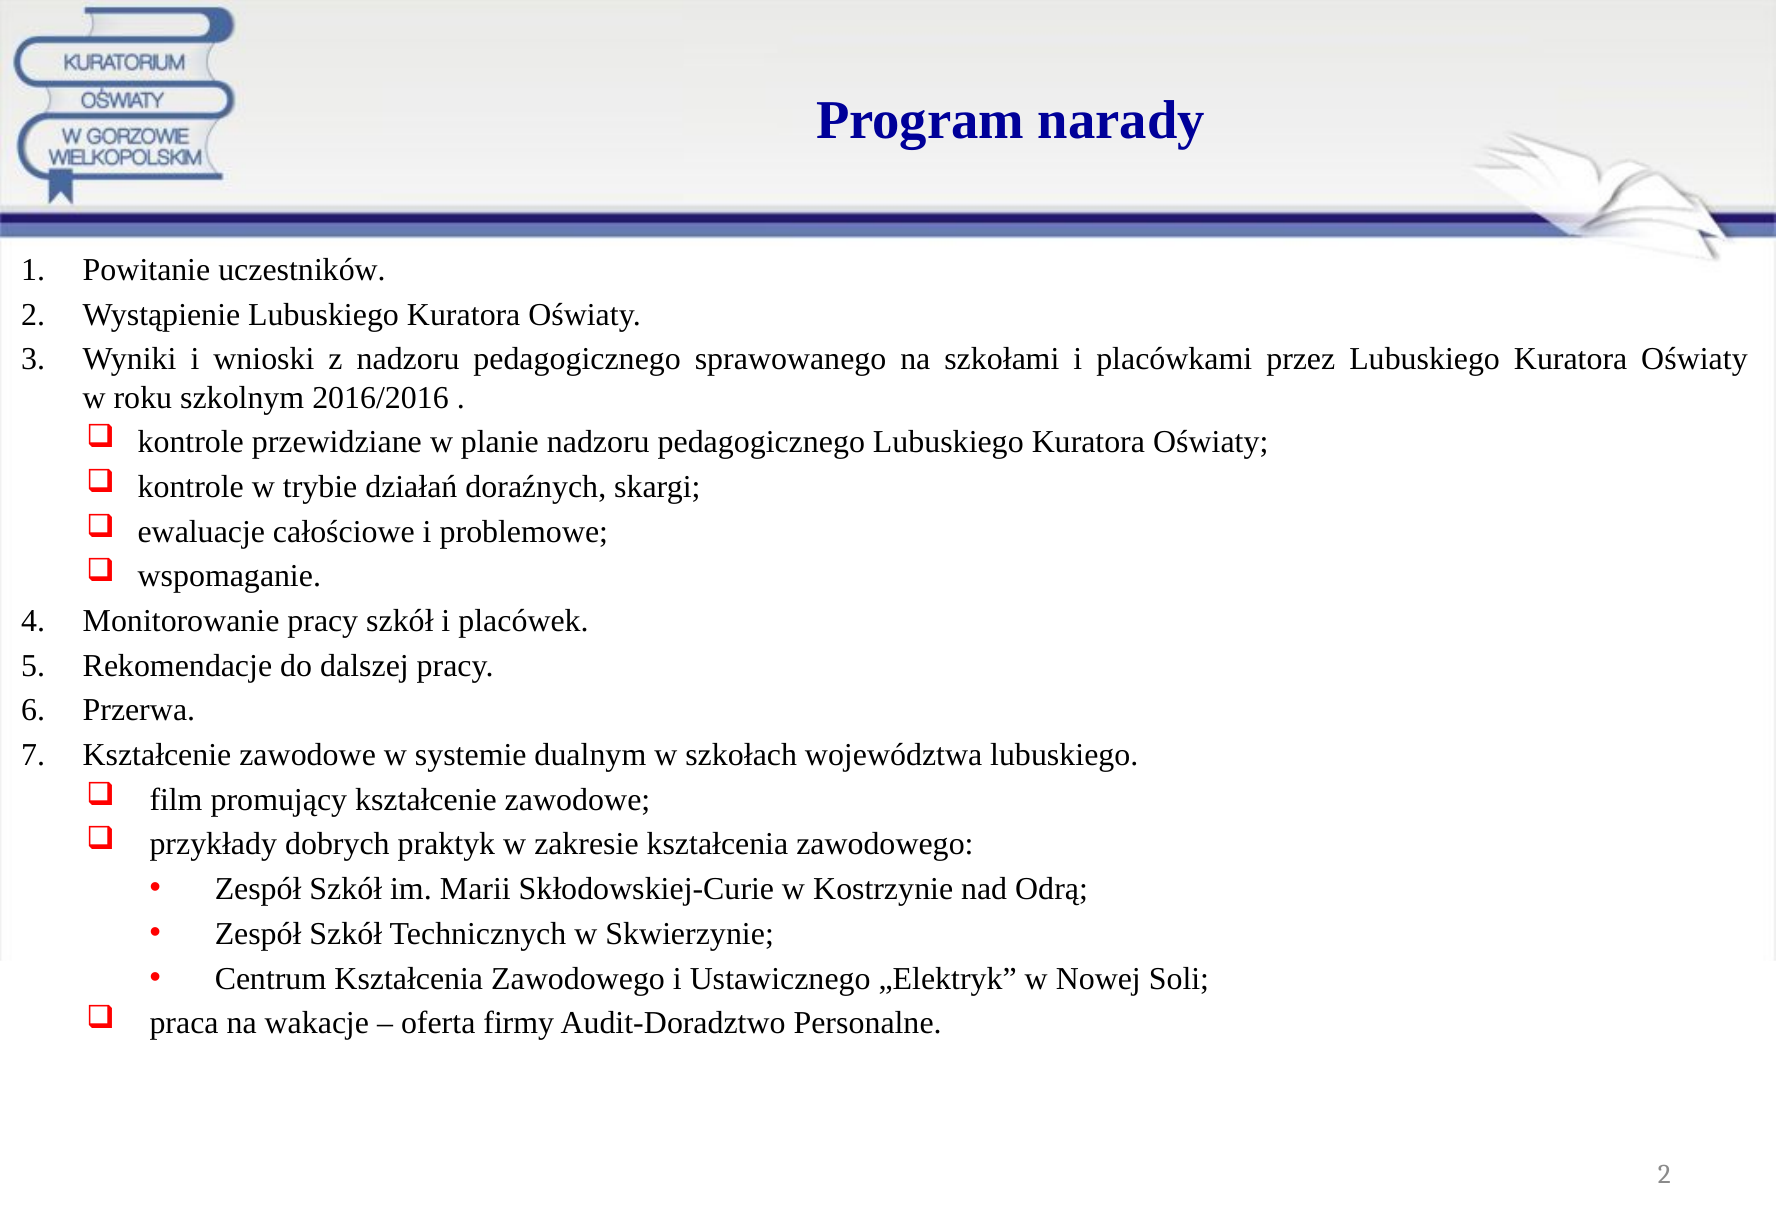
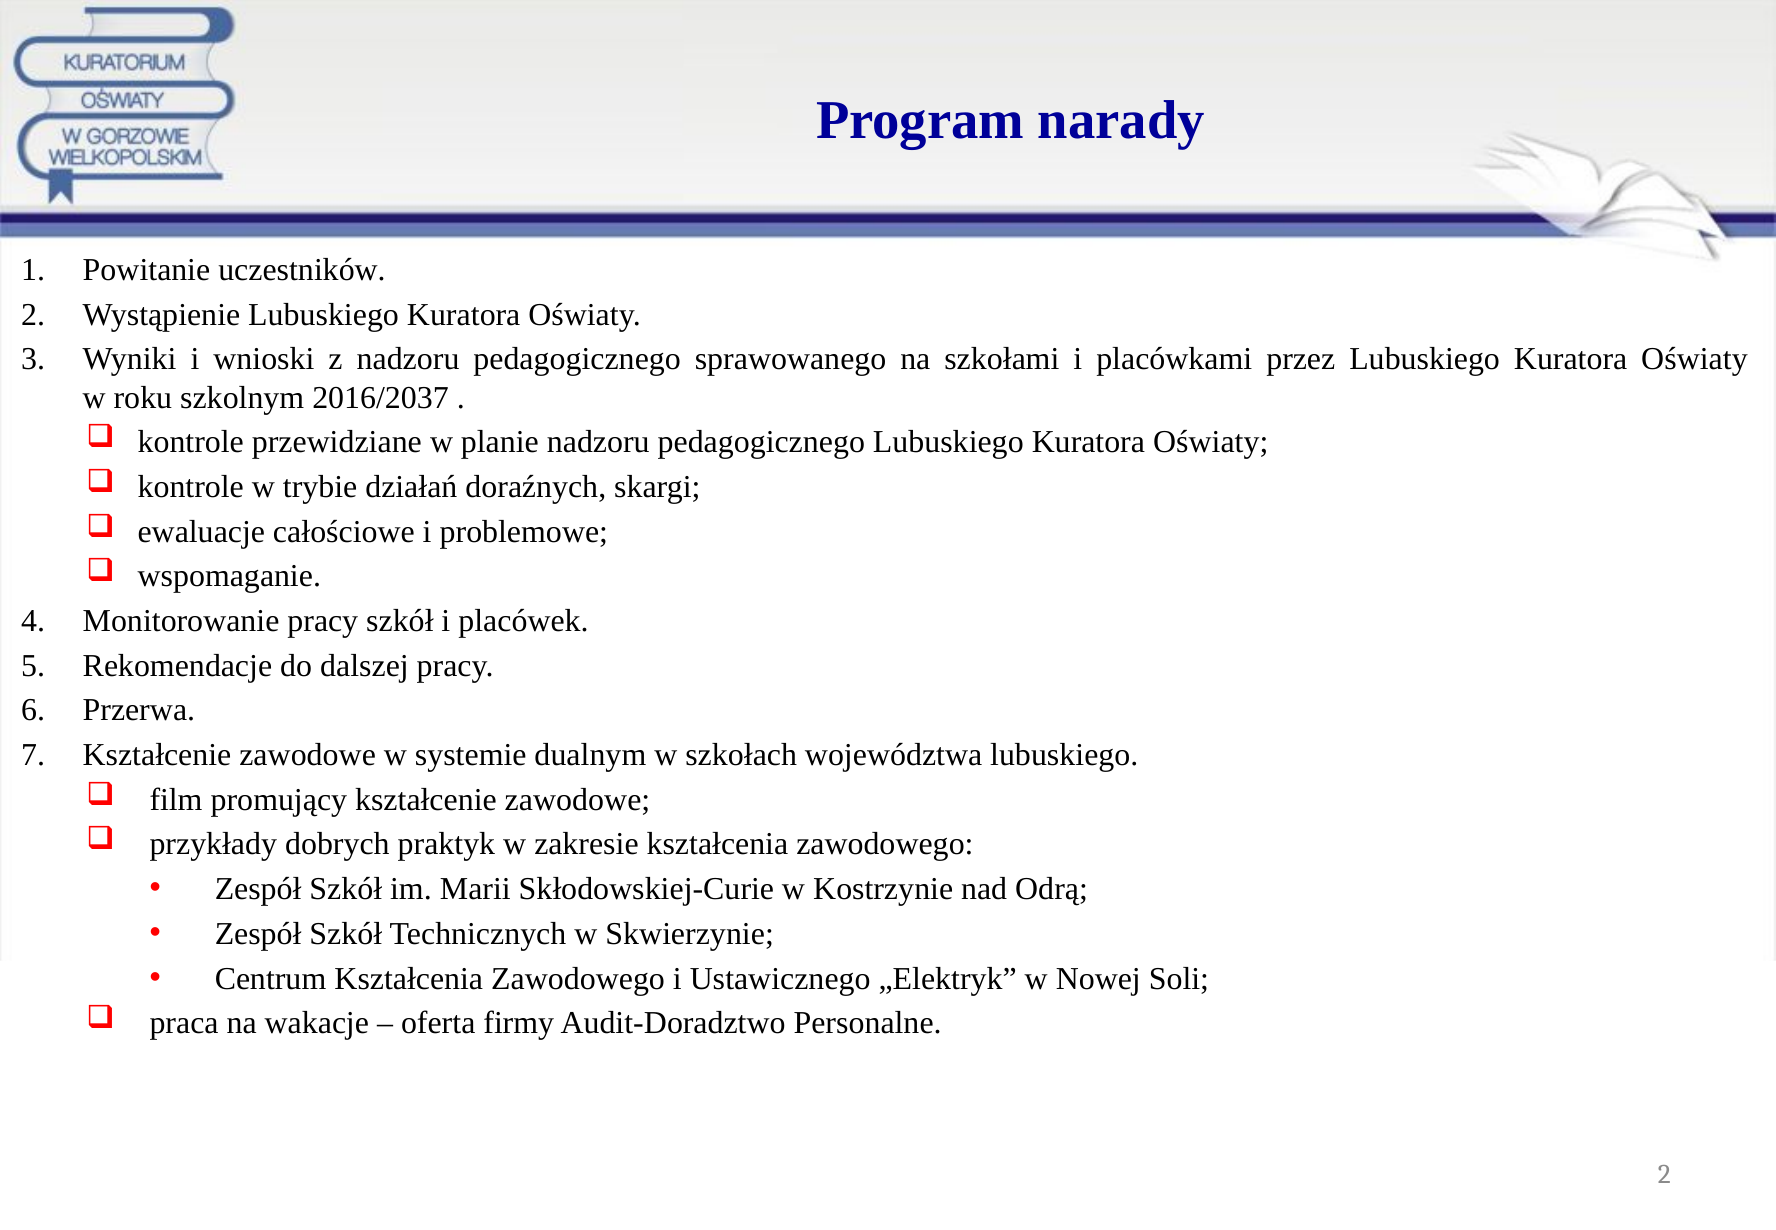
2016/2016: 2016/2016 -> 2016/2037
